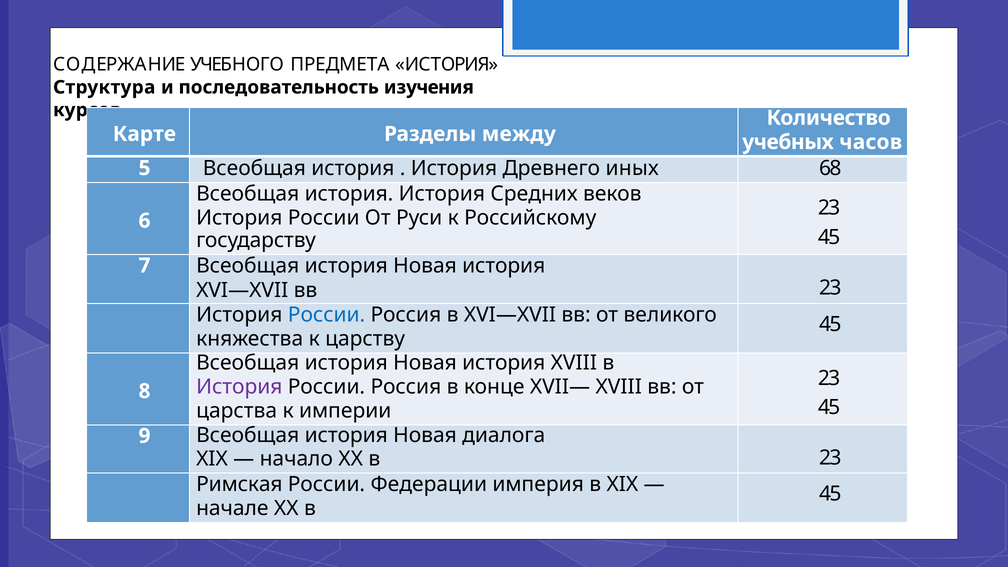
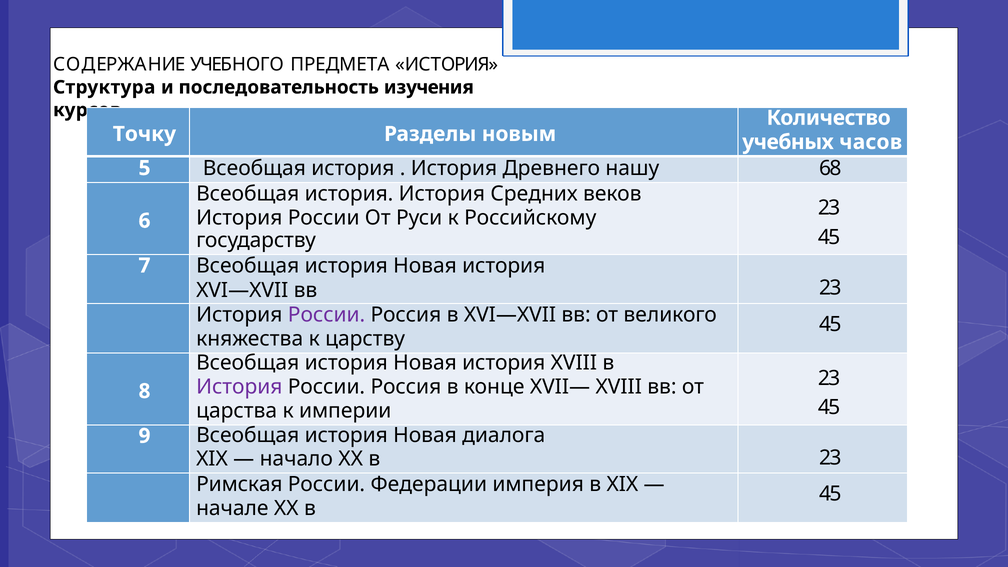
Карте: Карте -> Точку
между: между -> новым
иных: иных -> нашу
России at (327, 315) colour: blue -> purple
